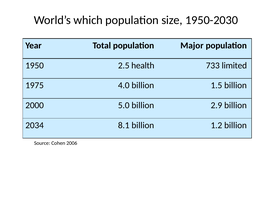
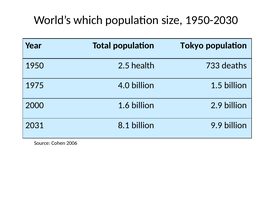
Major: Major -> Tokyo
limited: limited -> deaths
5.0: 5.0 -> 1.6
2034: 2034 -> 2031
1.2: 1.2 -> 9.9
